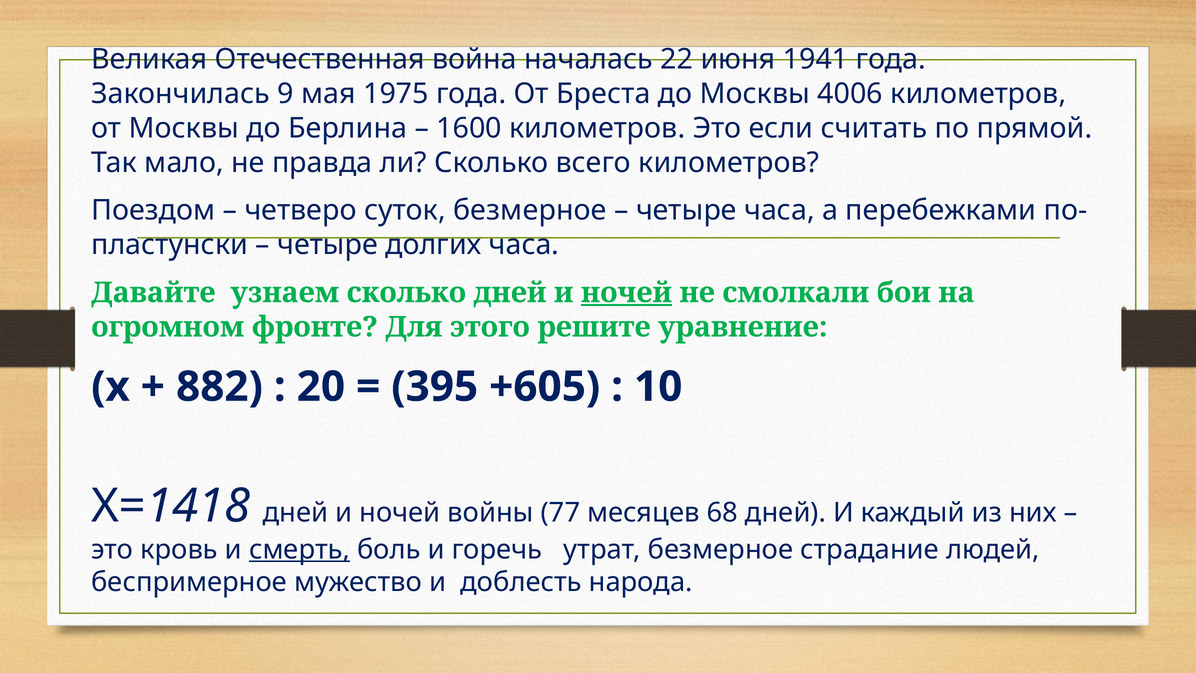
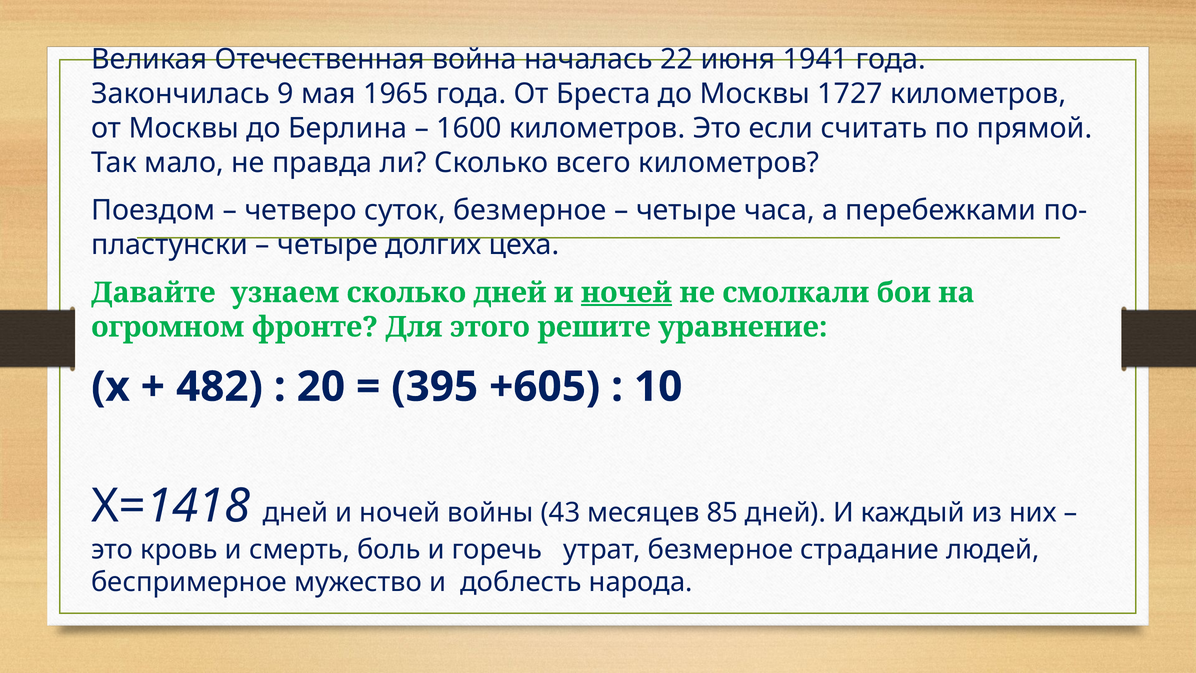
1975: 1975 -> 1965
4006: 4006 -> 1727
долгих часа: часа -> цеха
882: 882 -> 482
77: 77 -> 43
68: 68 -> 85
смерть underline: present -> none
